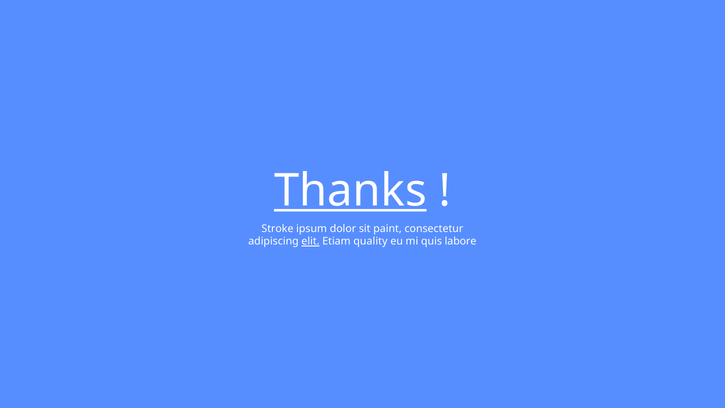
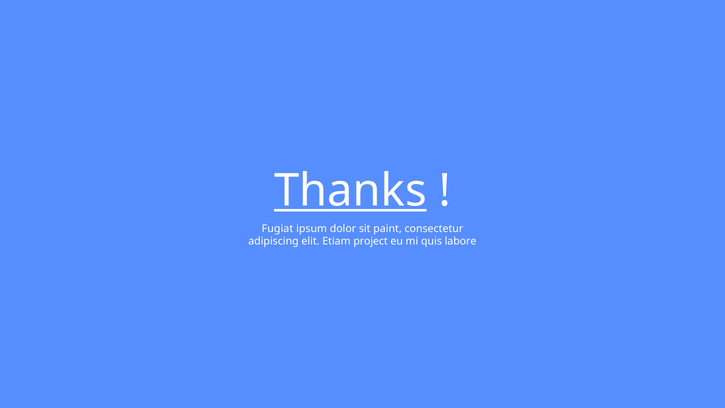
Stroke: Stroke -> Fugiat
elit underline: present -> none
quality: quality -> project
